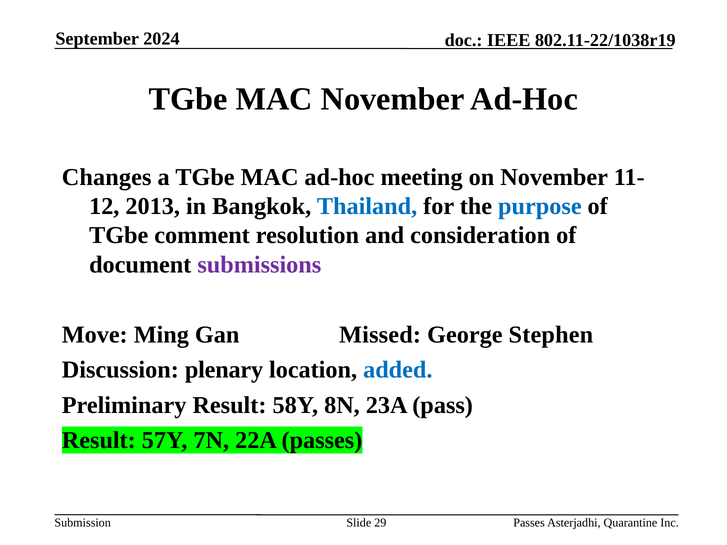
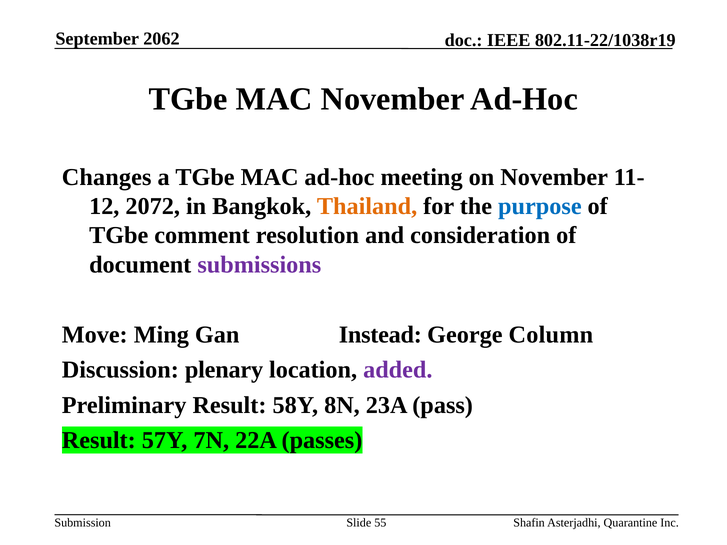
2024: 2024 -> 2062
2013: 2013 -> 2072
Thailand colour: blue -> orange
Missed: Missed -> Instead
Stephen: Stephen -> Column
added colour: blue -> purple
29: 29 -> 55
Passes at (529, 523): Passes -> Shafin
